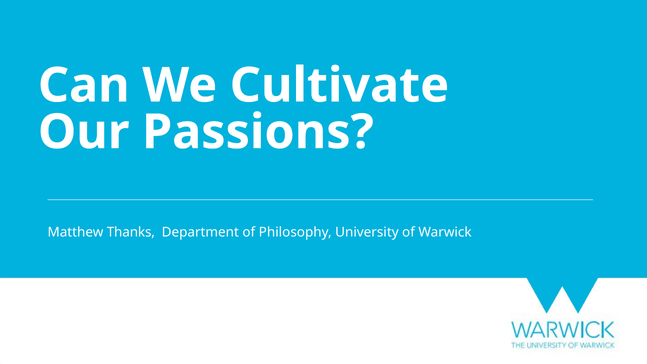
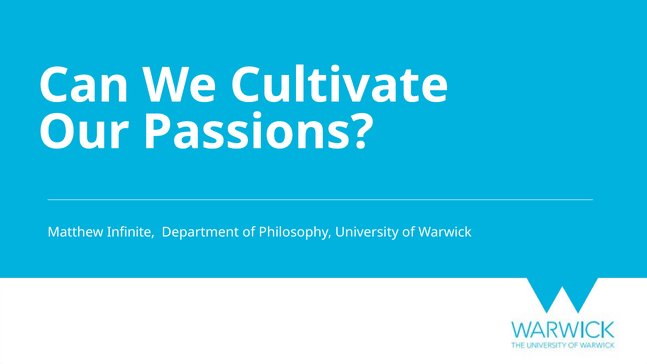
Thanks: Thanks -> Infinite
